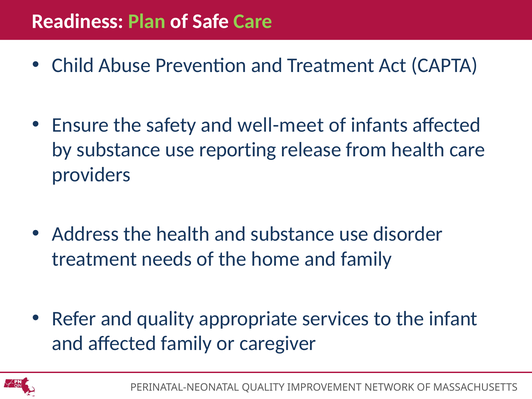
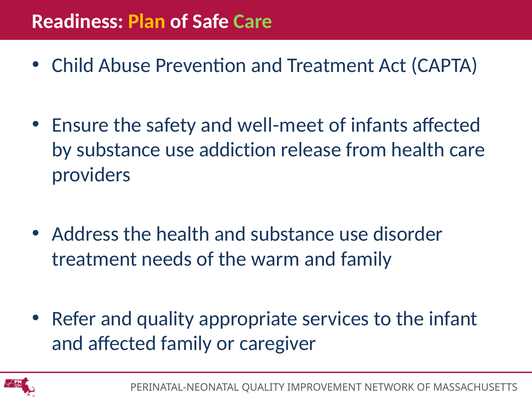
Plan colour: light green -> yellow
reporting: reporting -> addiction
home: home -> warm
